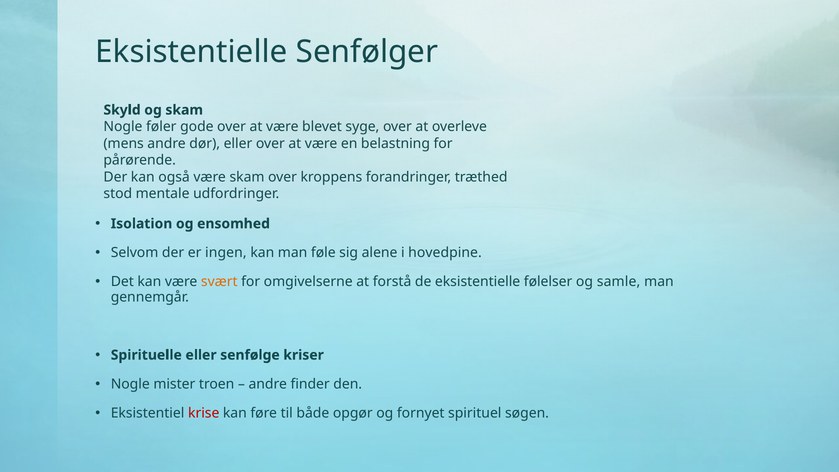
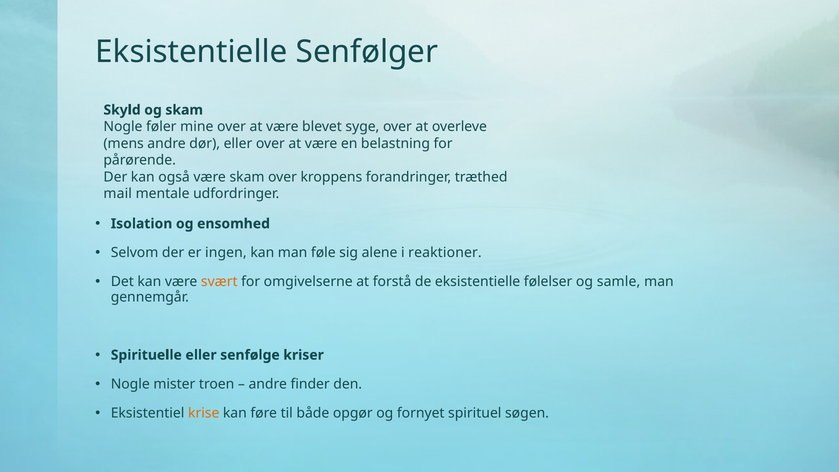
gode: gode -> mine
stod: stod -> mail
hovedpine: hovedpine -> reaktioner
krise colour: red -> orange
